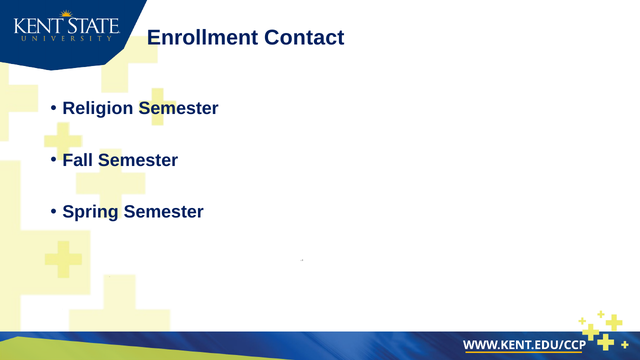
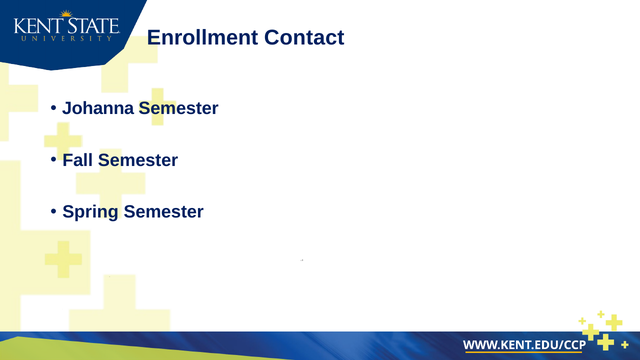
Religion: Religion -> Johanna
